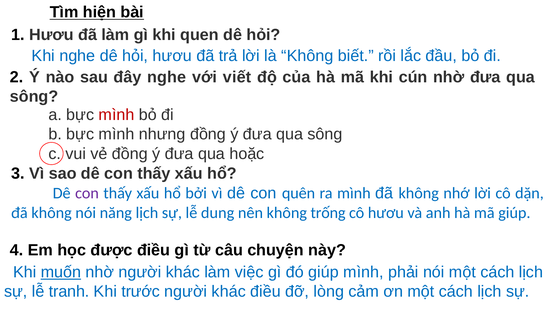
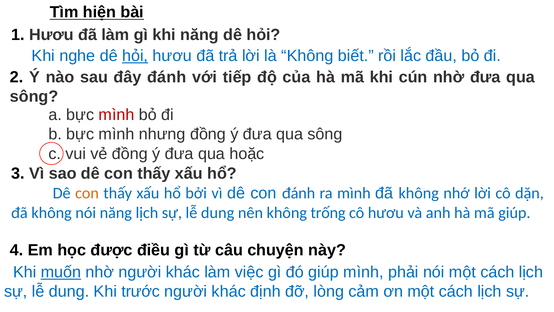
khi quen: quen -> năng
hỏi at (135, 56) underline: none -> present
đây nghe: nghe -> đánh
viết: viết -> tiếp
con at (87, 193) colour: purple -> orange
con quên: quên -> đánh
tranh at (69, 291): tranh -> dung
khác điều: điều -> định
